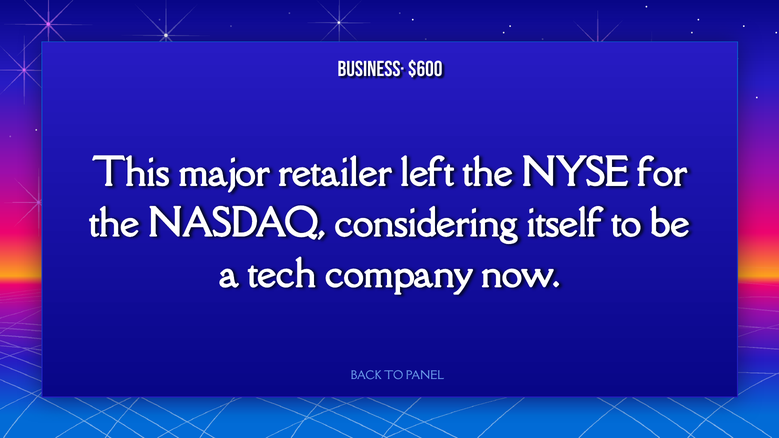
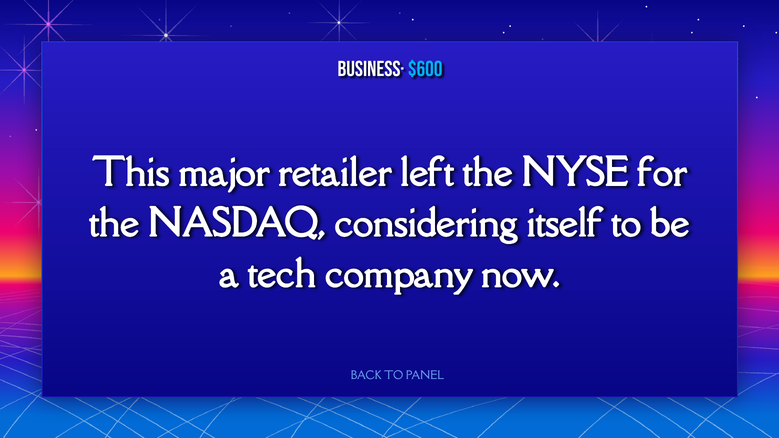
$600 colour: white -> light blue
